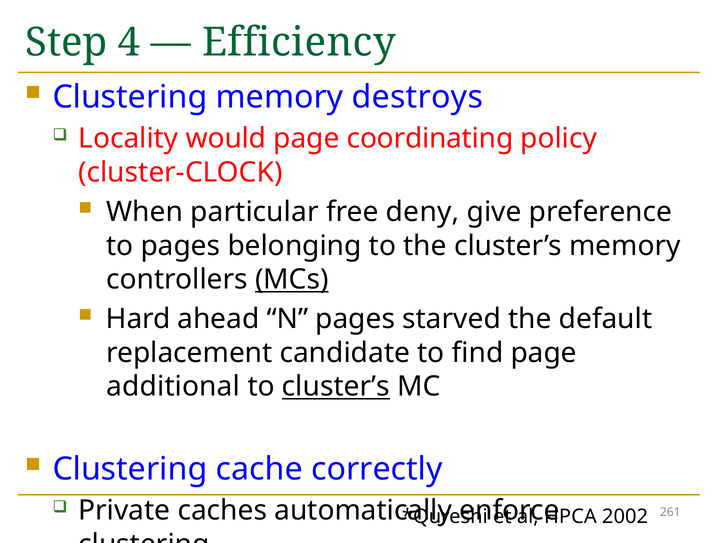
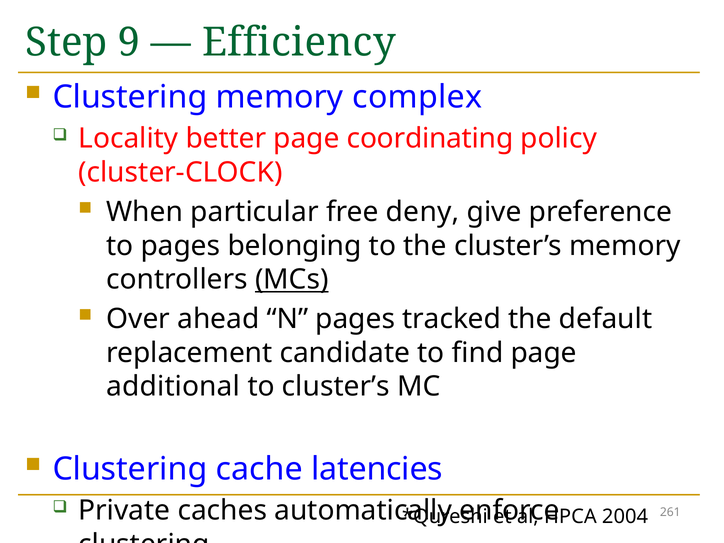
4: 4 -> 9
destroys: destroys -> complex
would: would -> better
Hard: Hard -> Over
starved: starved -> tracked
cluster’s at (336, 387) underline: present -> none
correctly: correctly -> latencies
2002: 2002 -> 2004
